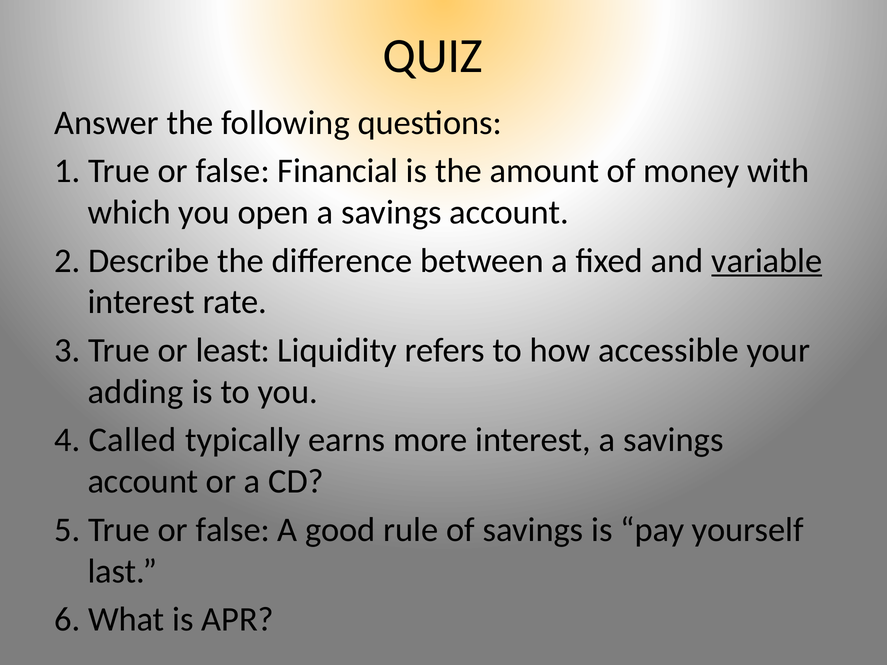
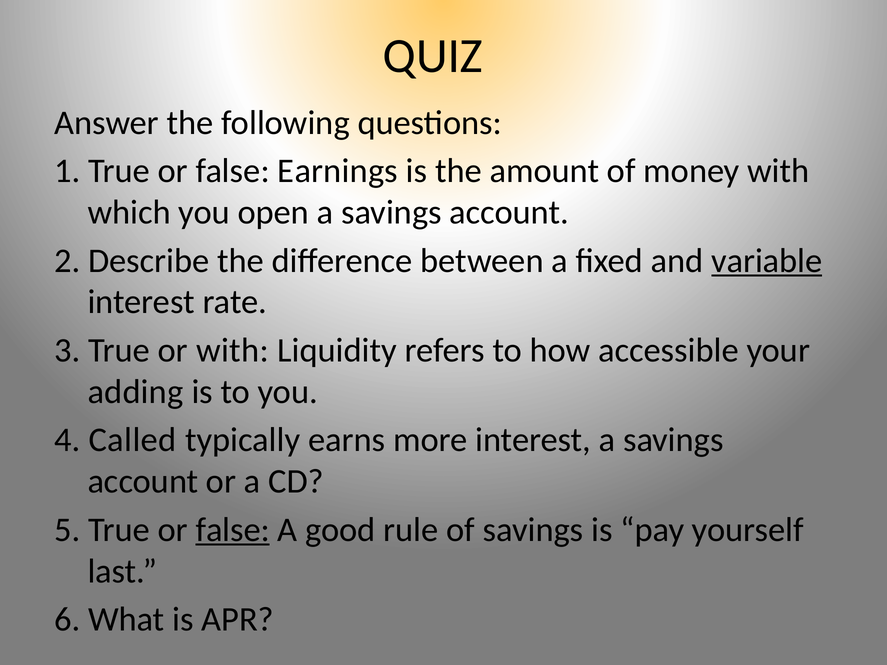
Financial: Financial -> Earnings
or least: least -> with
false at (233, 530) underline: none -> present
